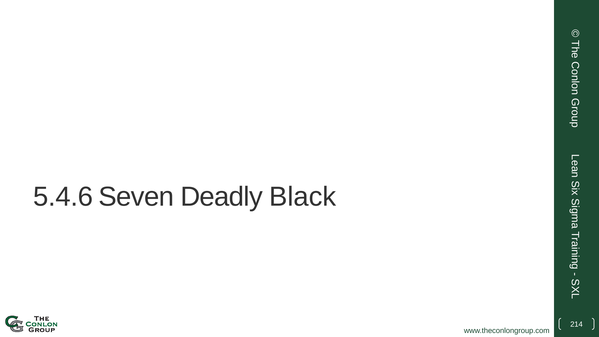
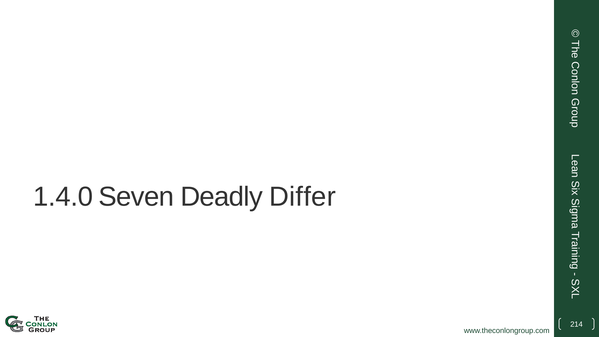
5.4.6: 5.4.6 -> 1.4.0
Black: Black -> Differ
